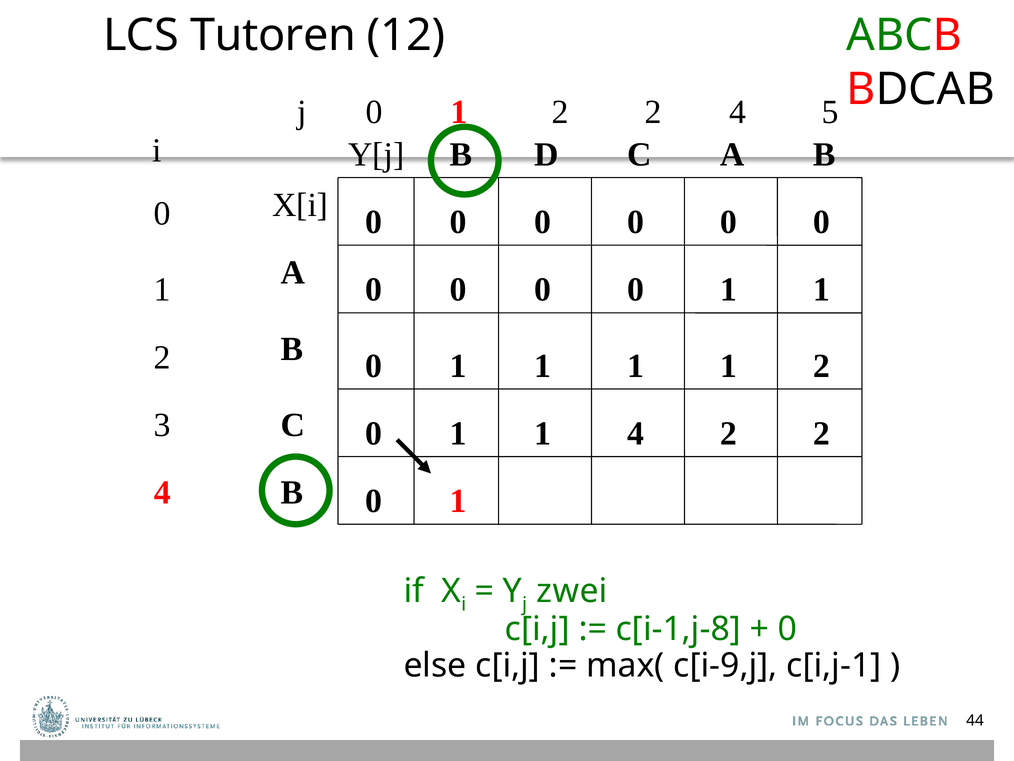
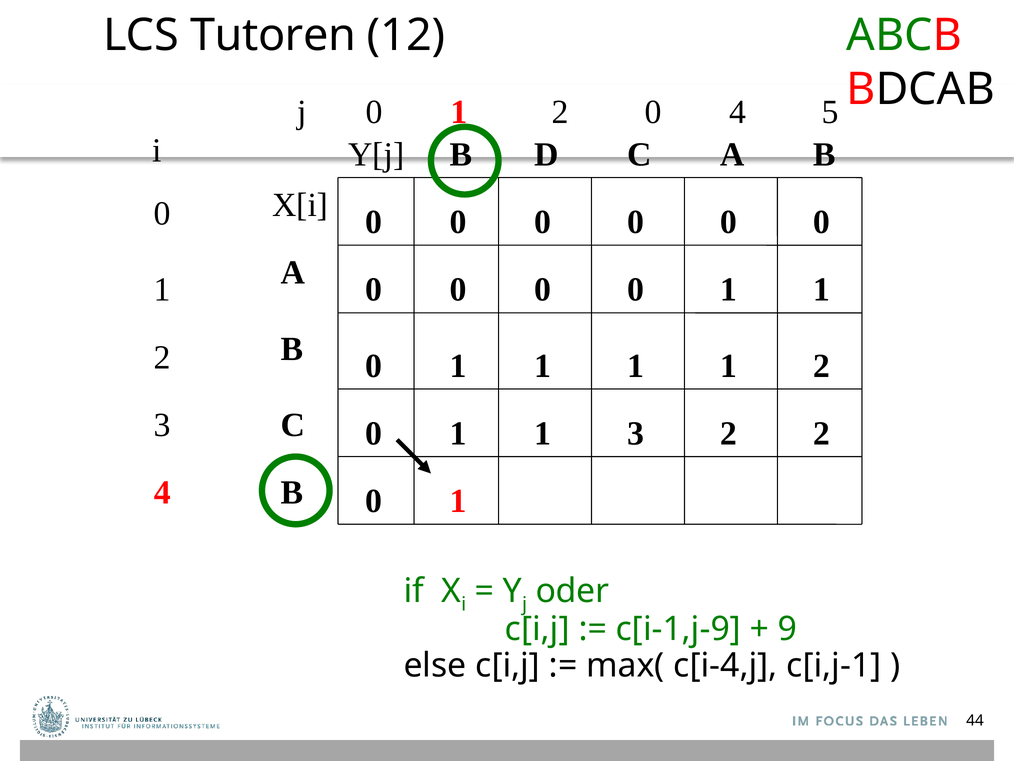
2 at (653, 112): 2 -> 0
1 4: 4 -> 3
zwei: zwei -> oder
c[i-1,j-8: c[i-1,j-8 -> c[i-1,j-9
0 at (787, 628): 0 -> 9
c[i-9,j: c[i-9,j -> c[i-4,j
